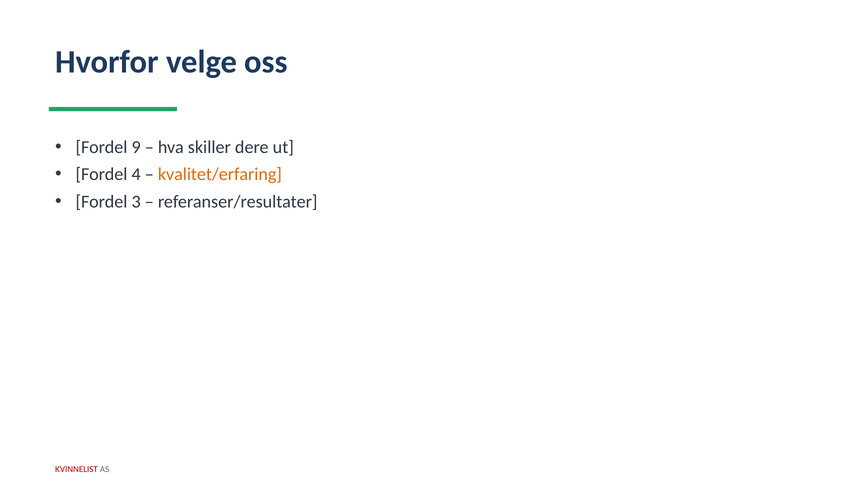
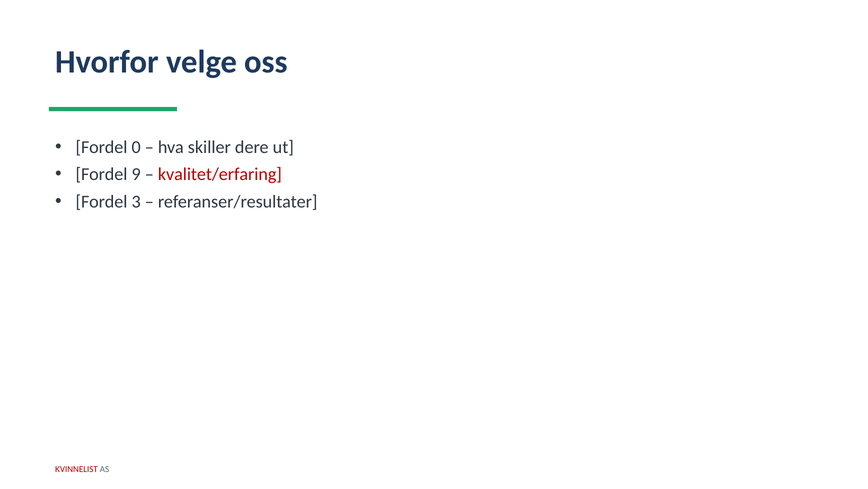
9: 9 -> 0
4: 4 -> 9
kvalitet/erfaring colour: orange -> red
